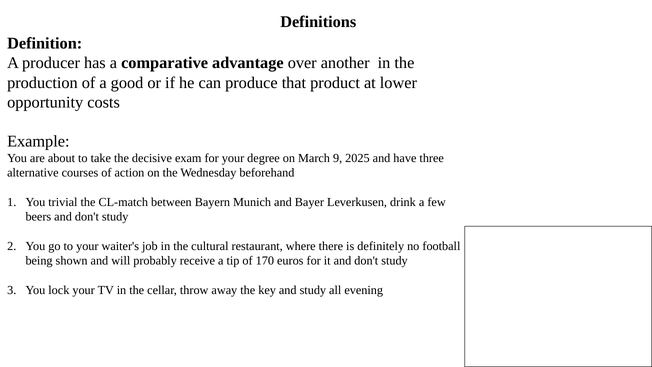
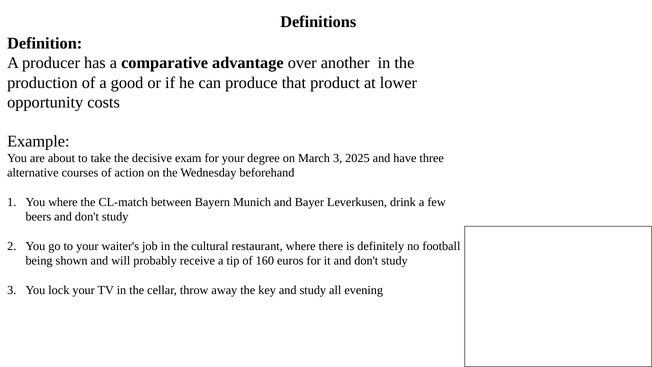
March 9: 9 -> 3
You trivial: trivial -> where
170: 170 -> 160
